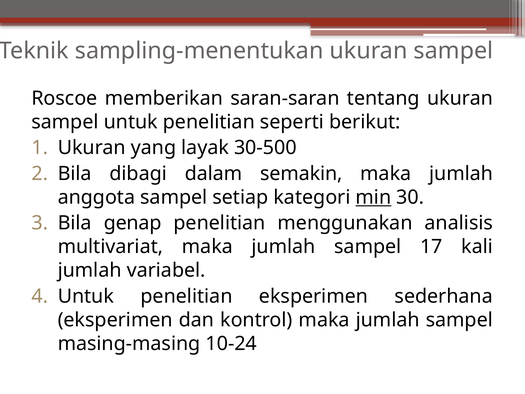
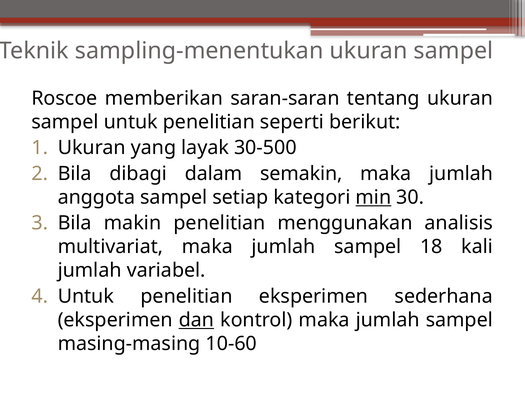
genap: genap -> makin
17: 17 -> 18
dan underline: none -> present
10-24: 10-24 -> 10-60
